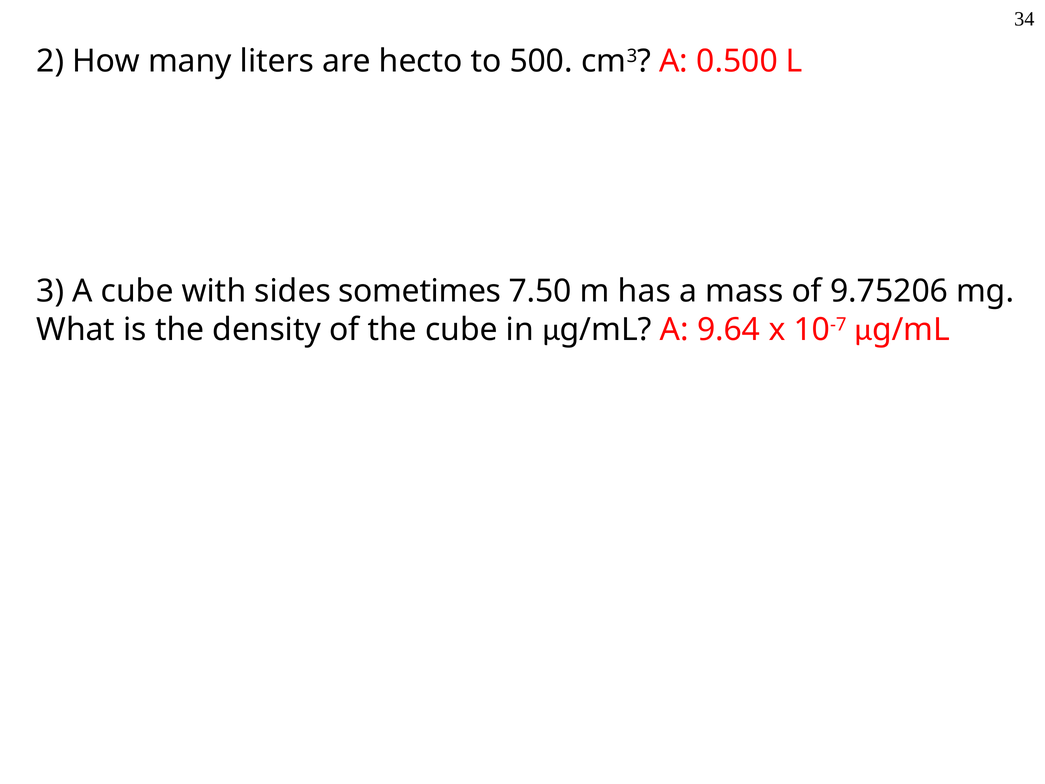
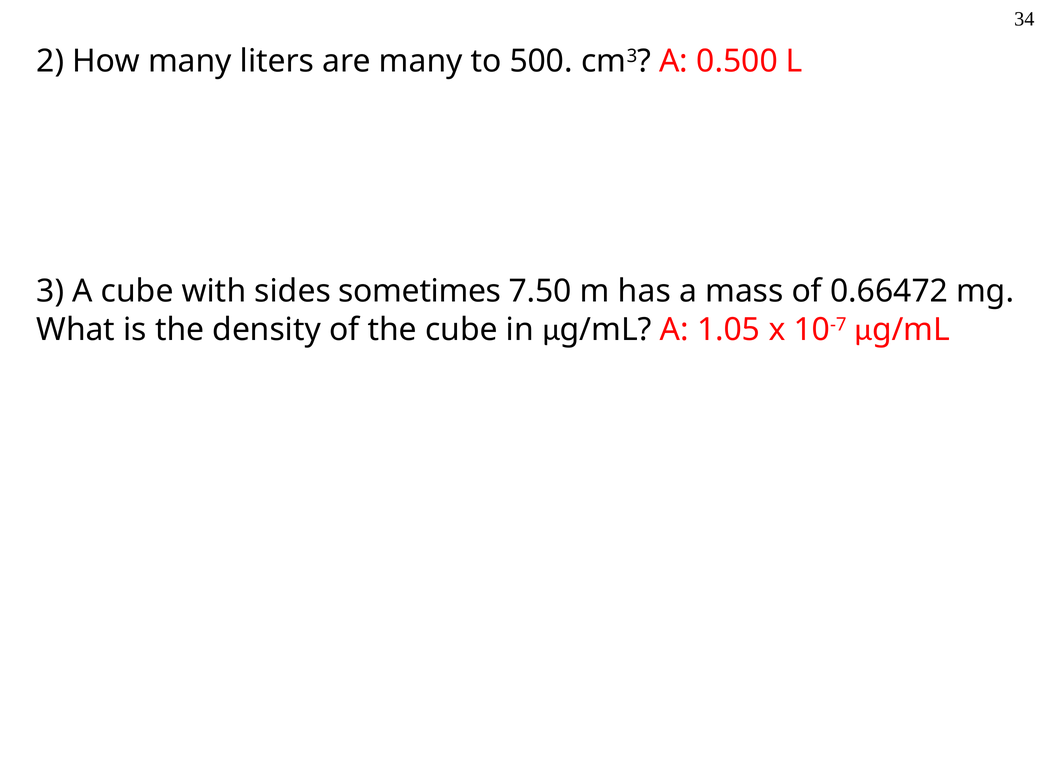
are hecto: hecto -> many
9.75206: 9.75206 -> 0.66472
9.64: 9.64 -> 1.05
